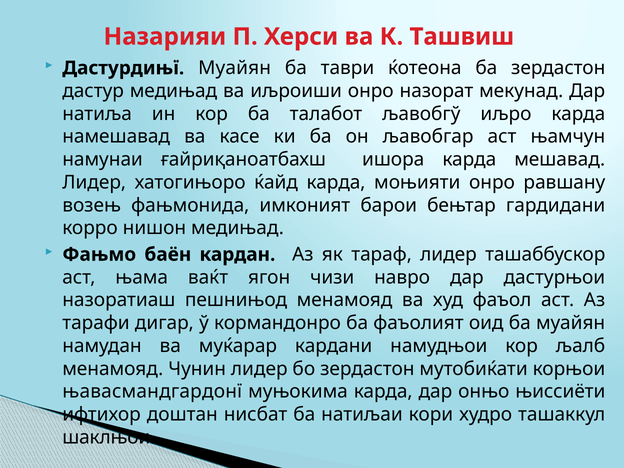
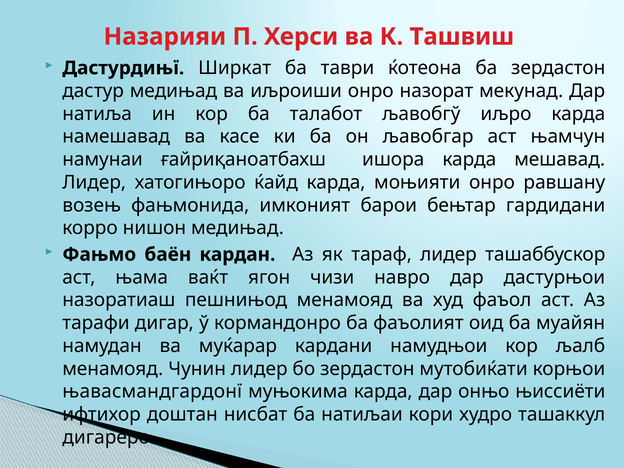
Дастурдињї Муайян: Муайян -> Ширкат
шаклњои: шаклњои -> дигареро
